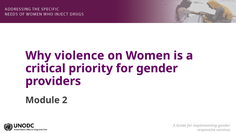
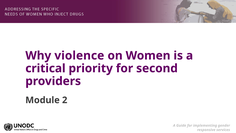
for gender: gender -> second
